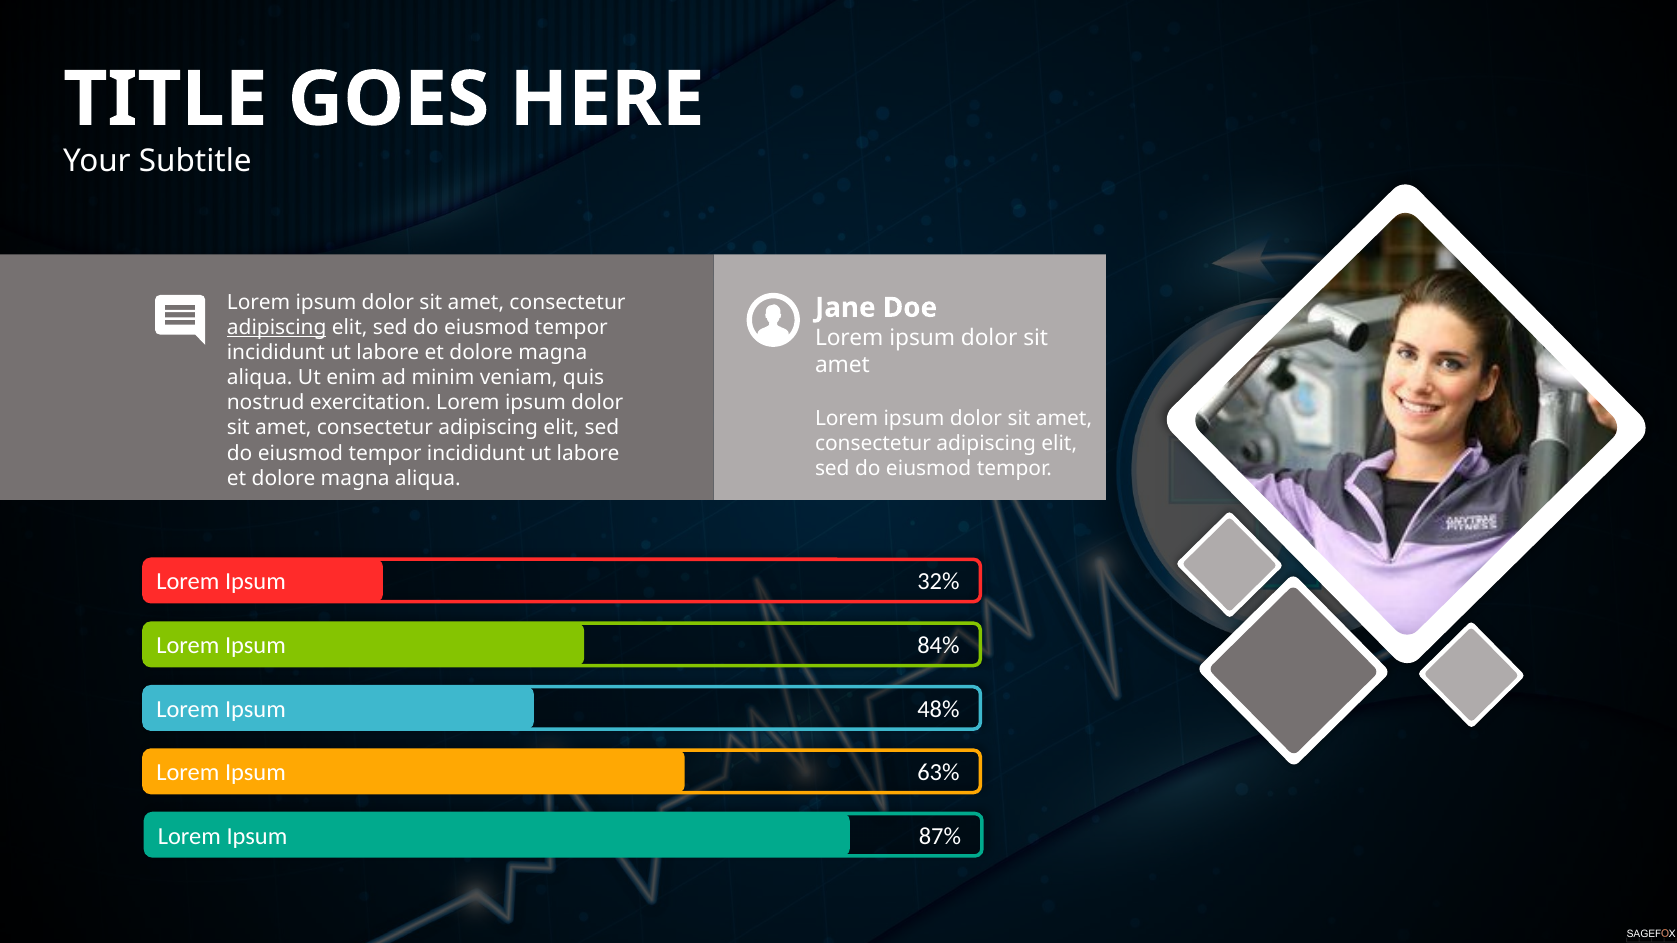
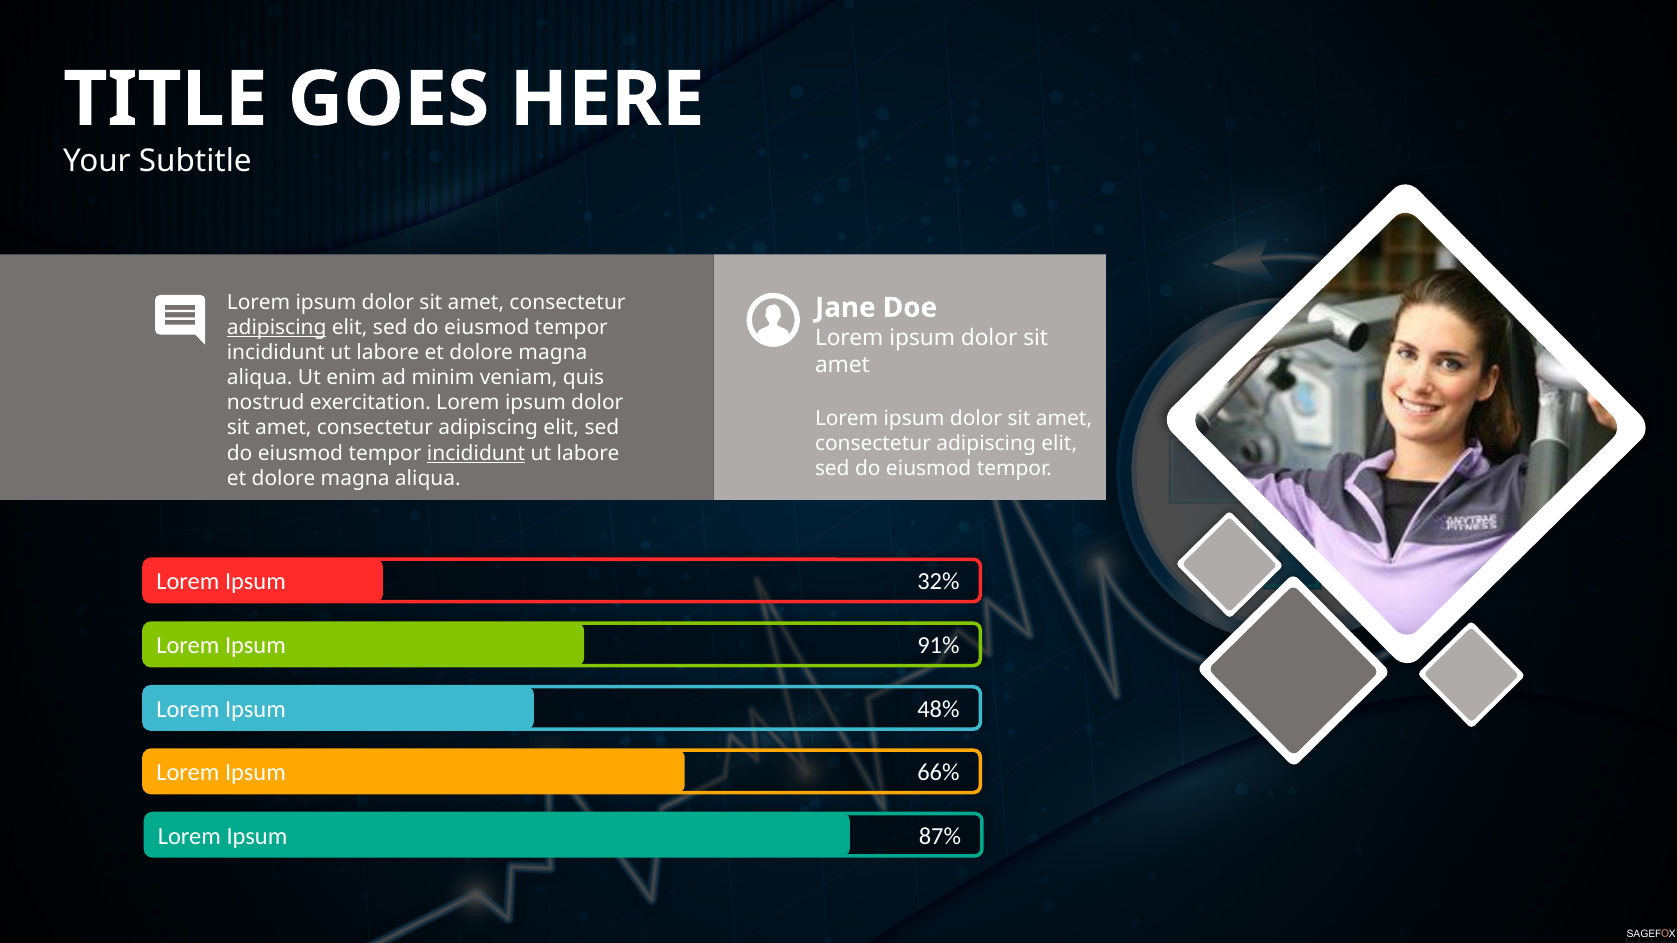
incididunt at (476, 453) underline: none -> present
84%: 84% -> 91%
63%: 63% -> 66%
